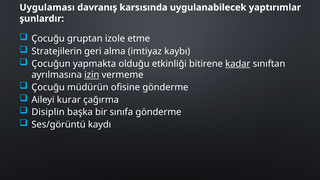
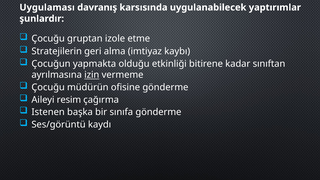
kadar underline: present -> none
kurar: kurar -> resim
Disiplin: Disiplin -> Istenen
